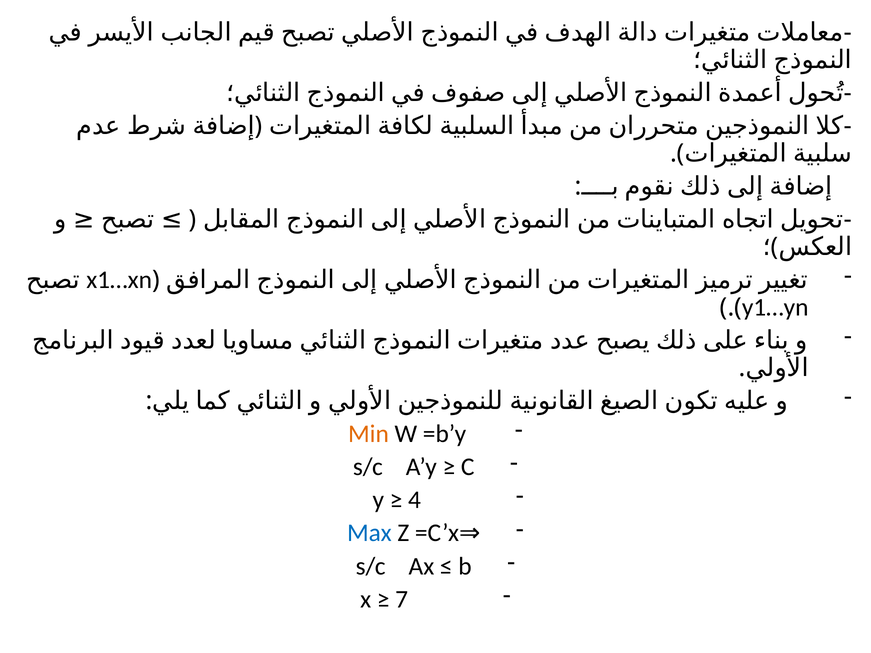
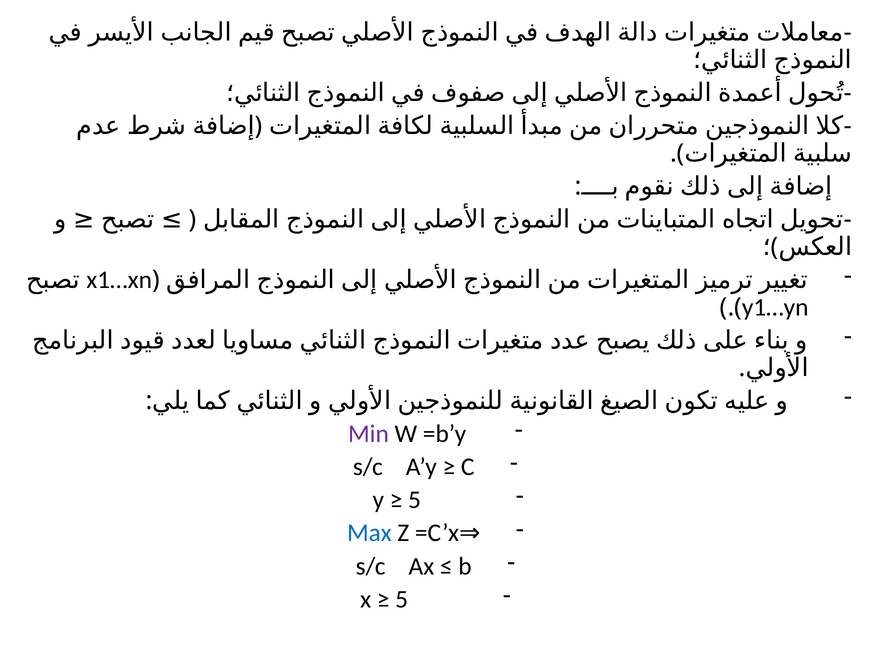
Min colour: orange -> purple
4 at (415, 500): 4 -> 5
7 at (402, 599): 7 -> 5
